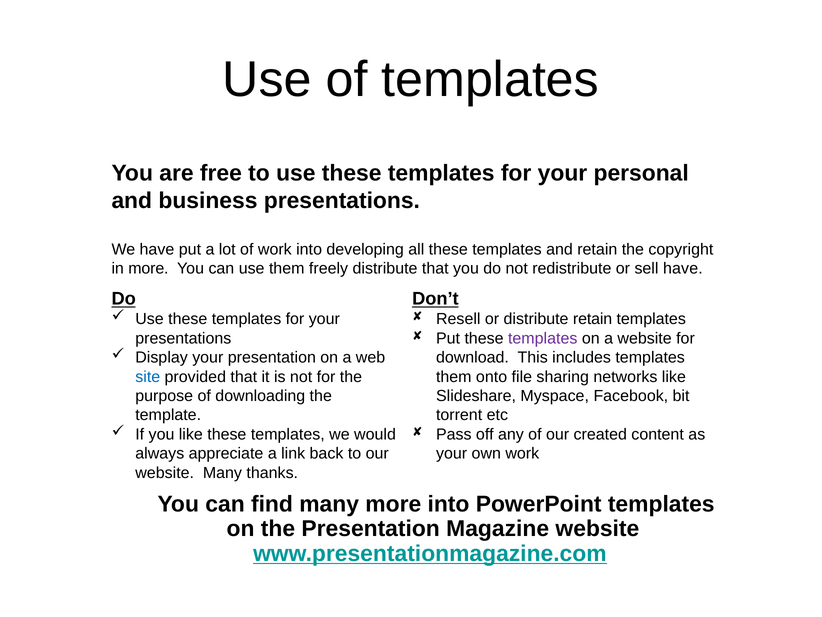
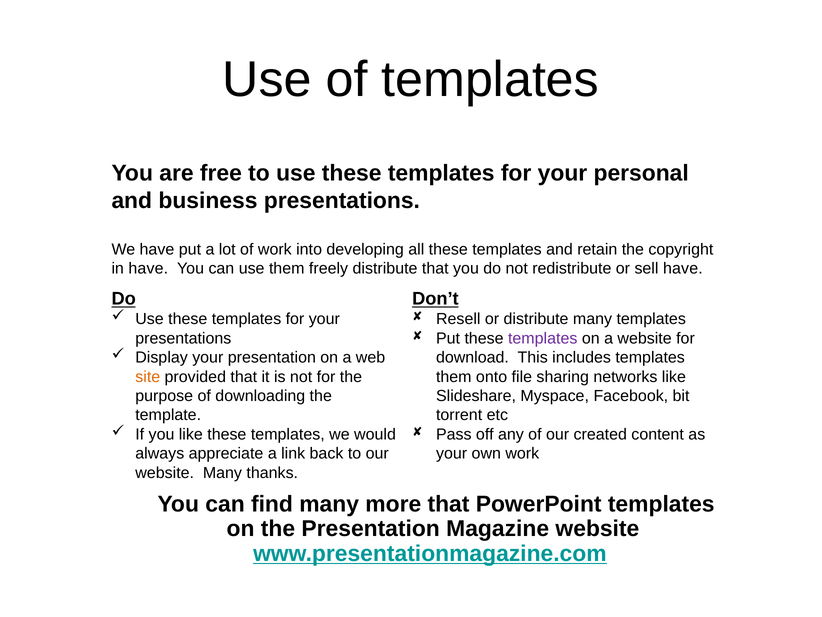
in more: more -> have
distribute retain: retain -> many
site colour: blue -> orange
more into: into -> that
